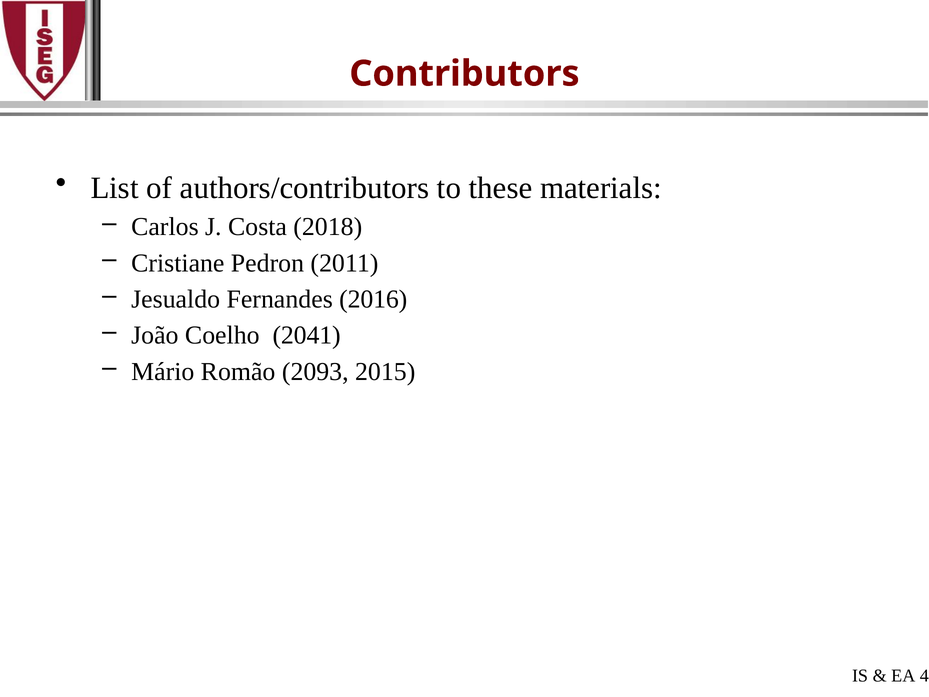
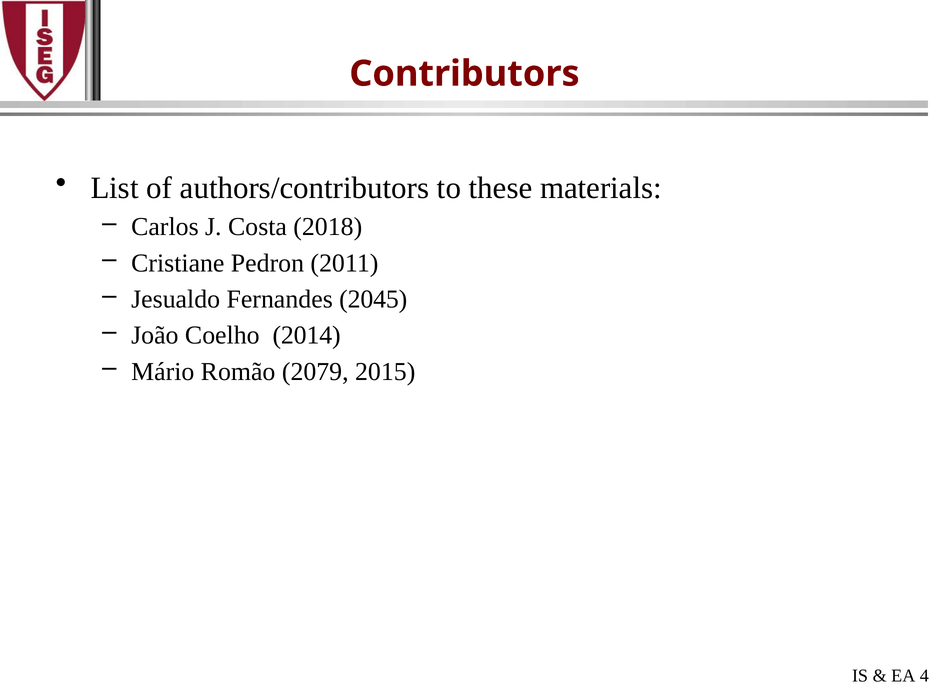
2016: 2016 -> 2045
2041: 2041 -> 2014
2093: 2093 -> 2079
